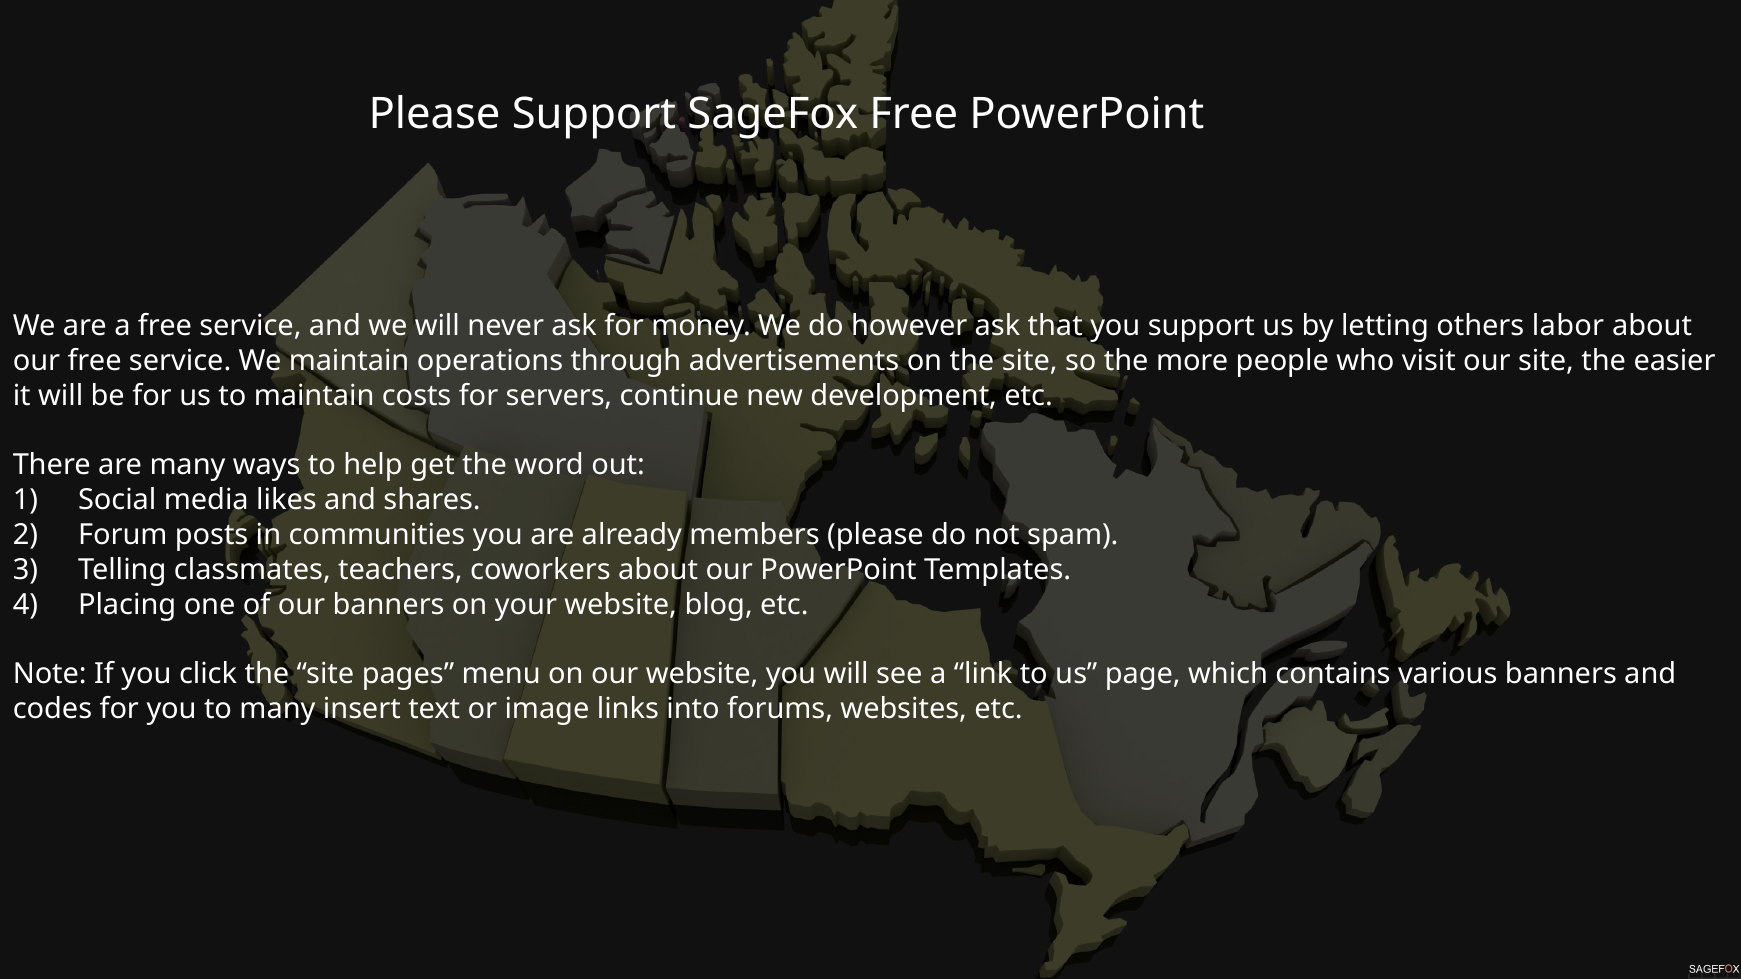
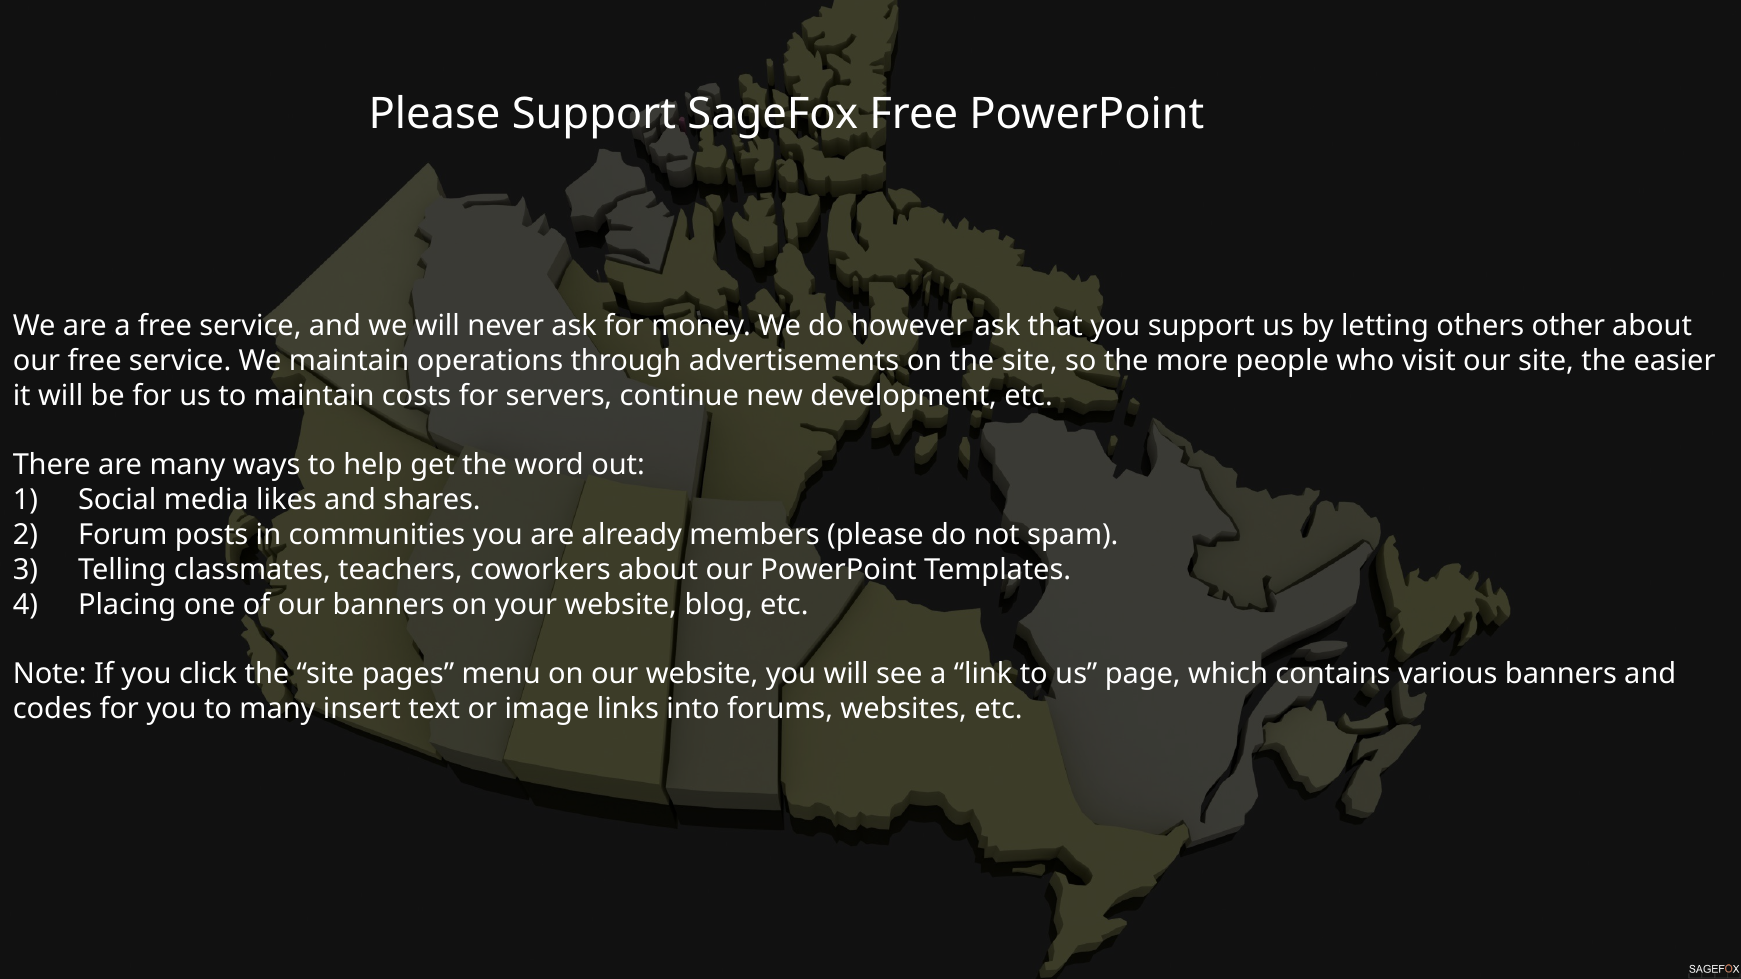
labor: labor -> other
